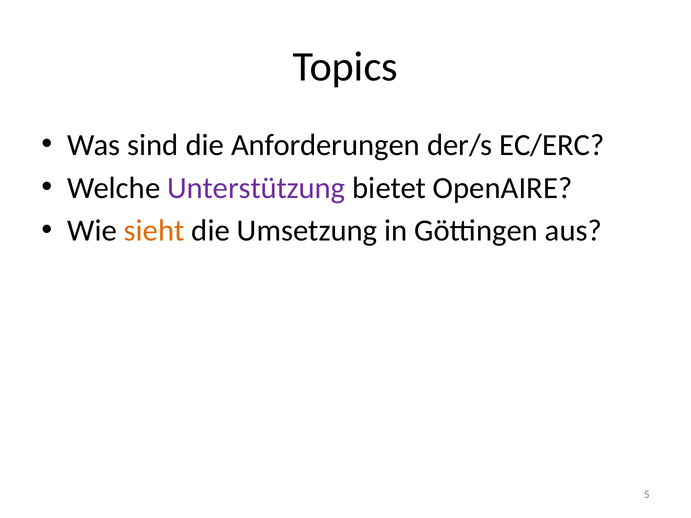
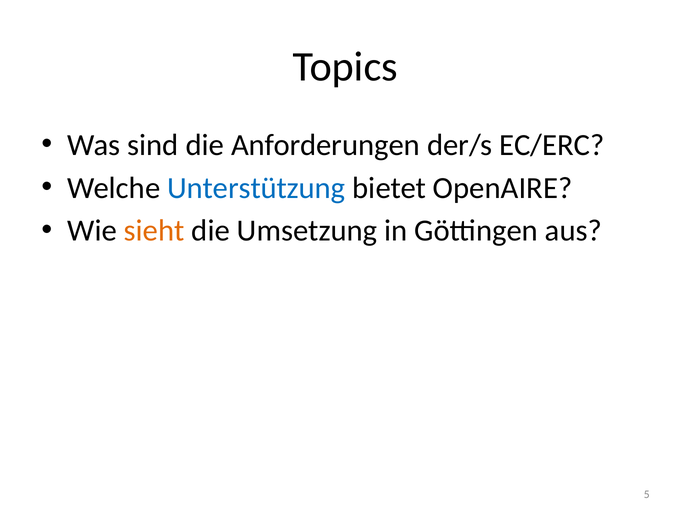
Unterstützung colour: purple -> blue
